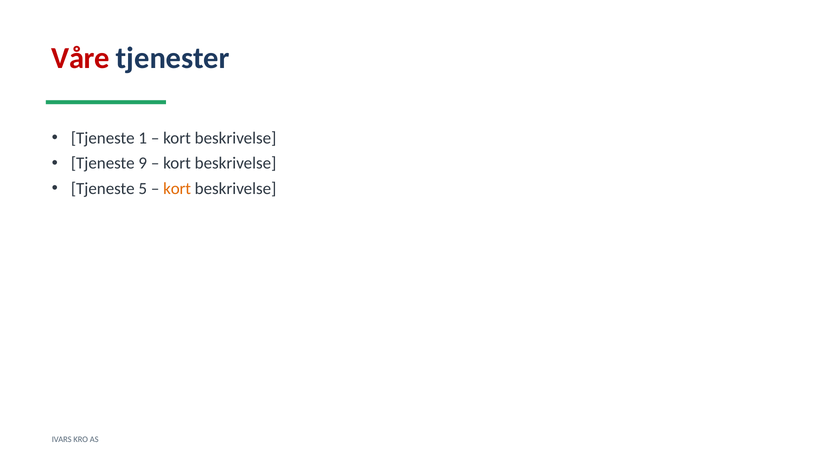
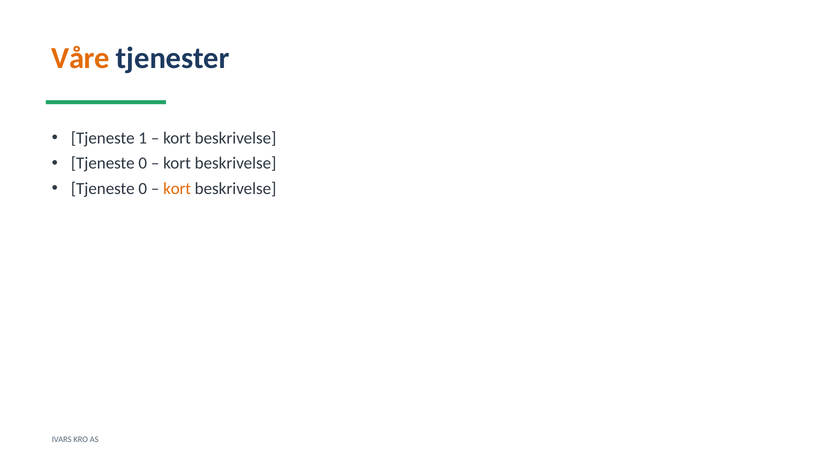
Våre colour: red -> orange
9 at (143, 163): 9 -> 0
5 at (143, 189): 5 -> 0
